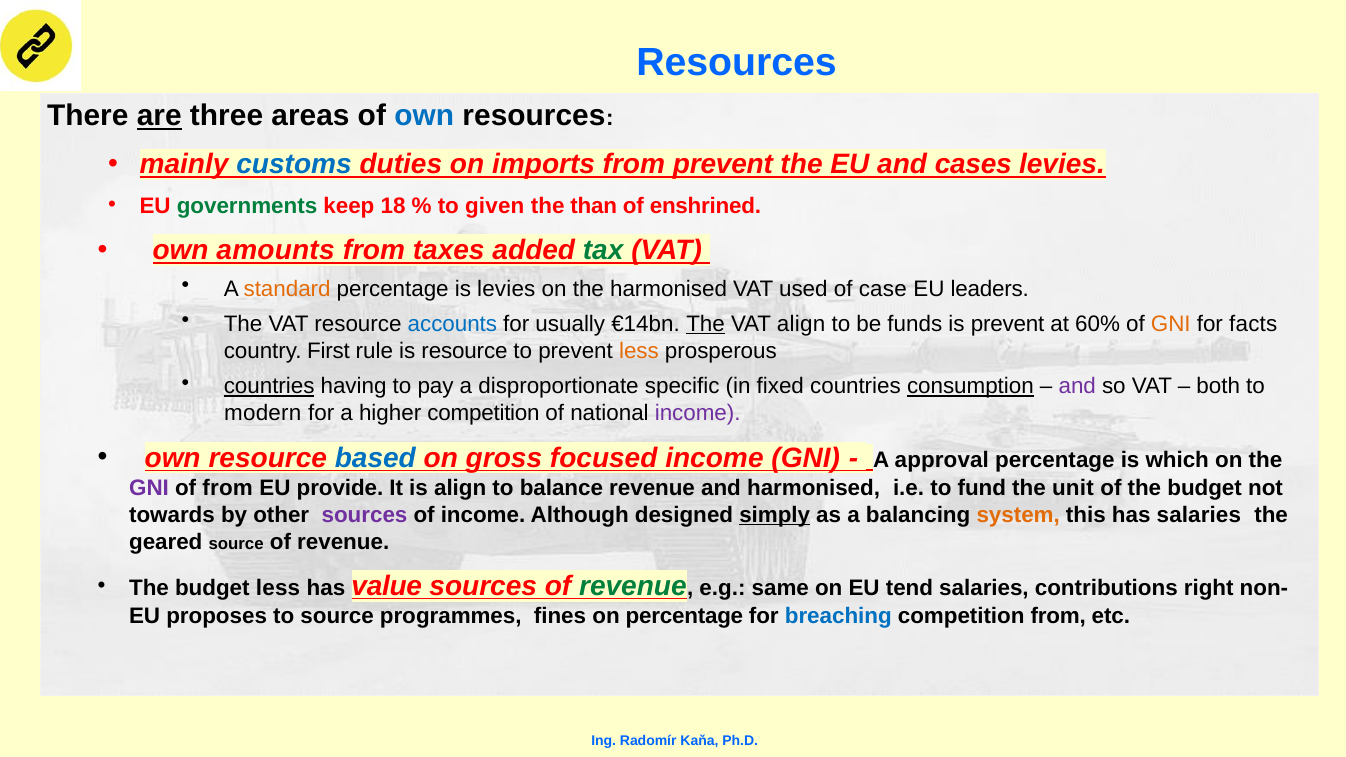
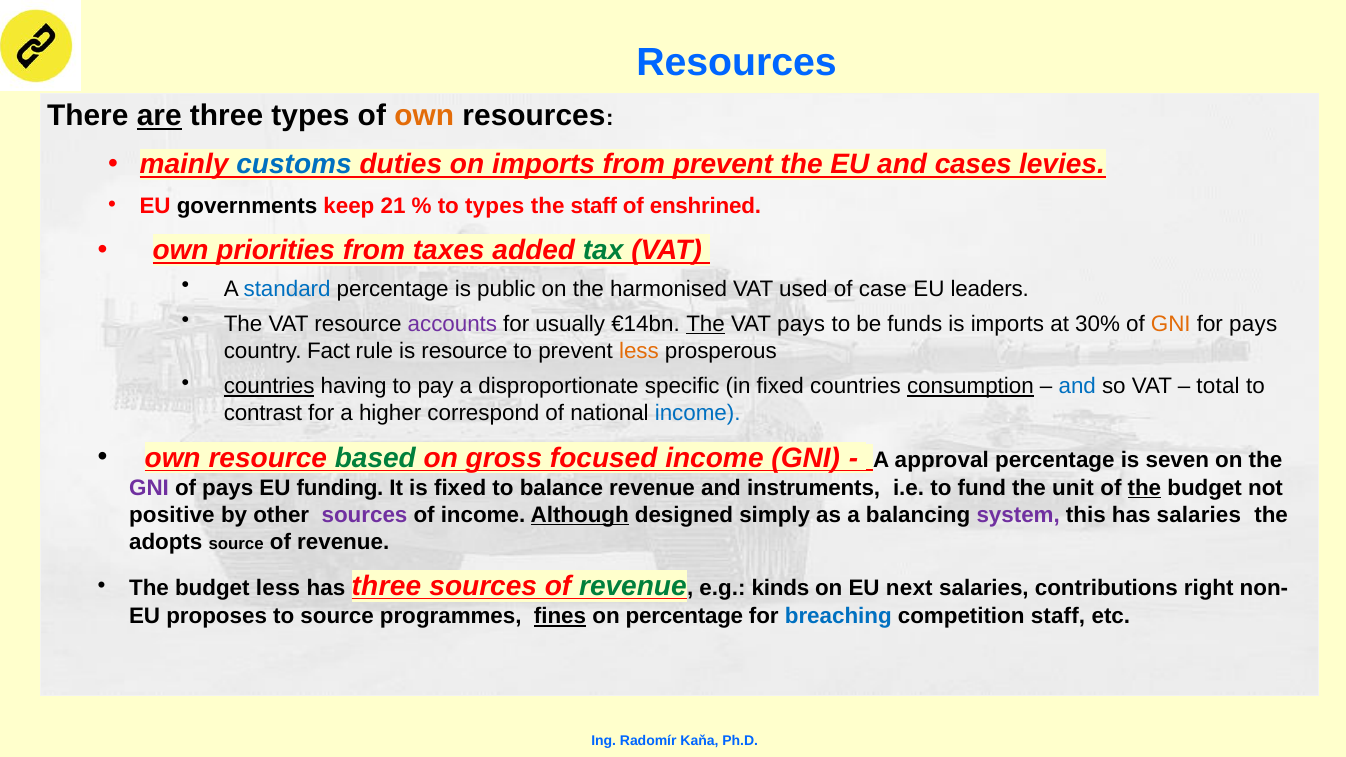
three areas: areas -> types
own at (424, 116) colour: blue -> orange
governments colour: green -> black
18: 18 -> 21
to given: given -> types
the than: than -> staff
amounts: amounts -> priorities
standard colour: orange -> blue
is levies: levies -> public
accounts colour: blue -> purple
VAT align: align -> pays
is prevent: prevent -> imports
60%: 60% -> 30%
for facts: facts -> pays
First: First -> Fact
and at (1077, 386) colour: purple -> blue
both: both -> total
modern: modern -> contrast
higher competition: competition -> correspond
income at (698, 413) colour: purple -> blue
based colour: blue -> green
which: which -> seven
of from: from -> pays
provide: provide -> funding
is align: align -> fixed
and harmonised: harmonised -> instruments
the at (1144, 488) underline: none -> present
towards: towards -> positive
Although underline: none -> present
simply underline: present -> none
system colour: orange -> purple
geared: geared -> adopts
has value: value -> three
same: same -> kinds
tend: tend -> next
fines underline: none -> present
competition from: from -> staff
